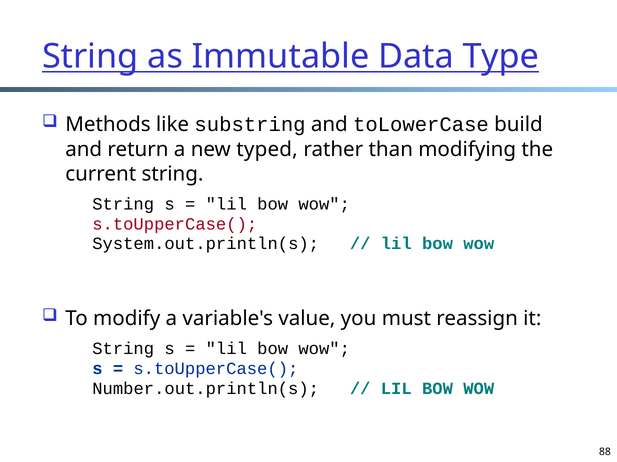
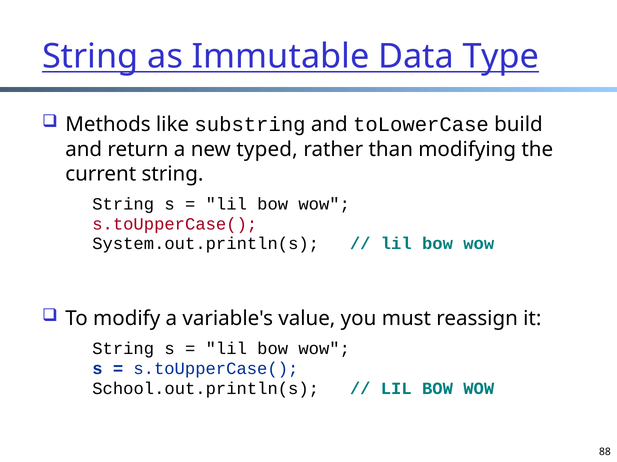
Number.out.println(s: Number.out.println(s -> School.out.println(s
